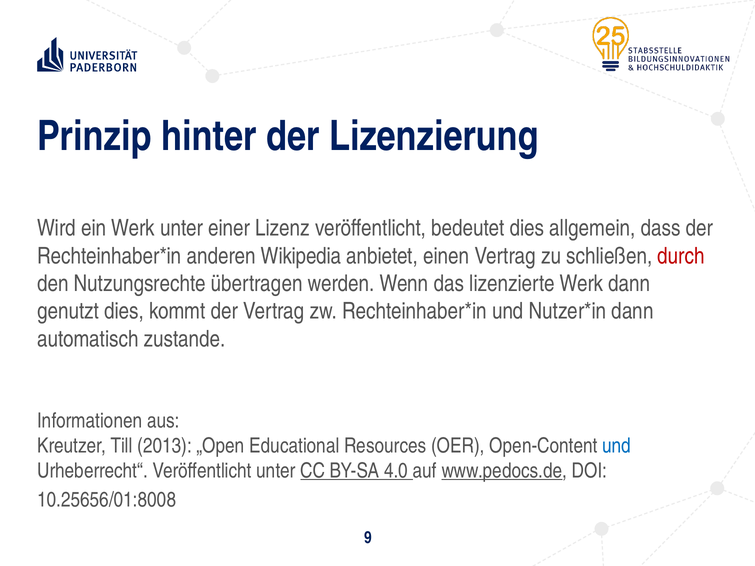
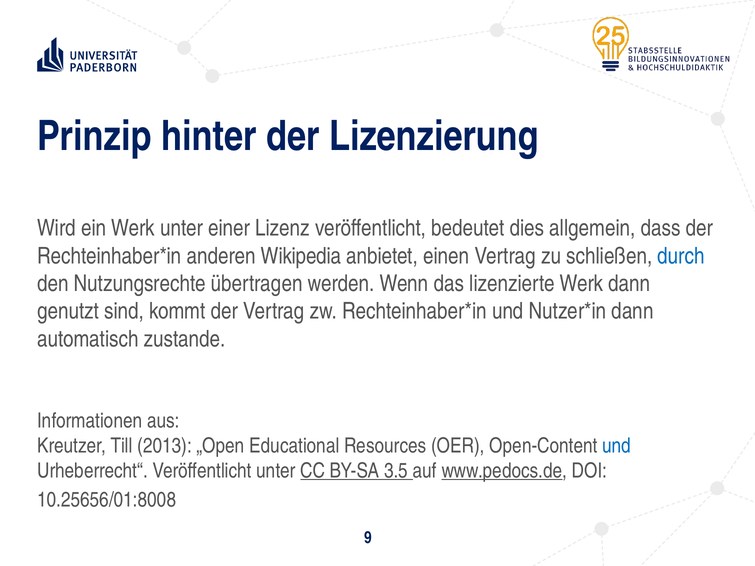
durch colour: red -> blue
genutzt dies: dies -> sind
4.0: 4.0 -> 3.5
